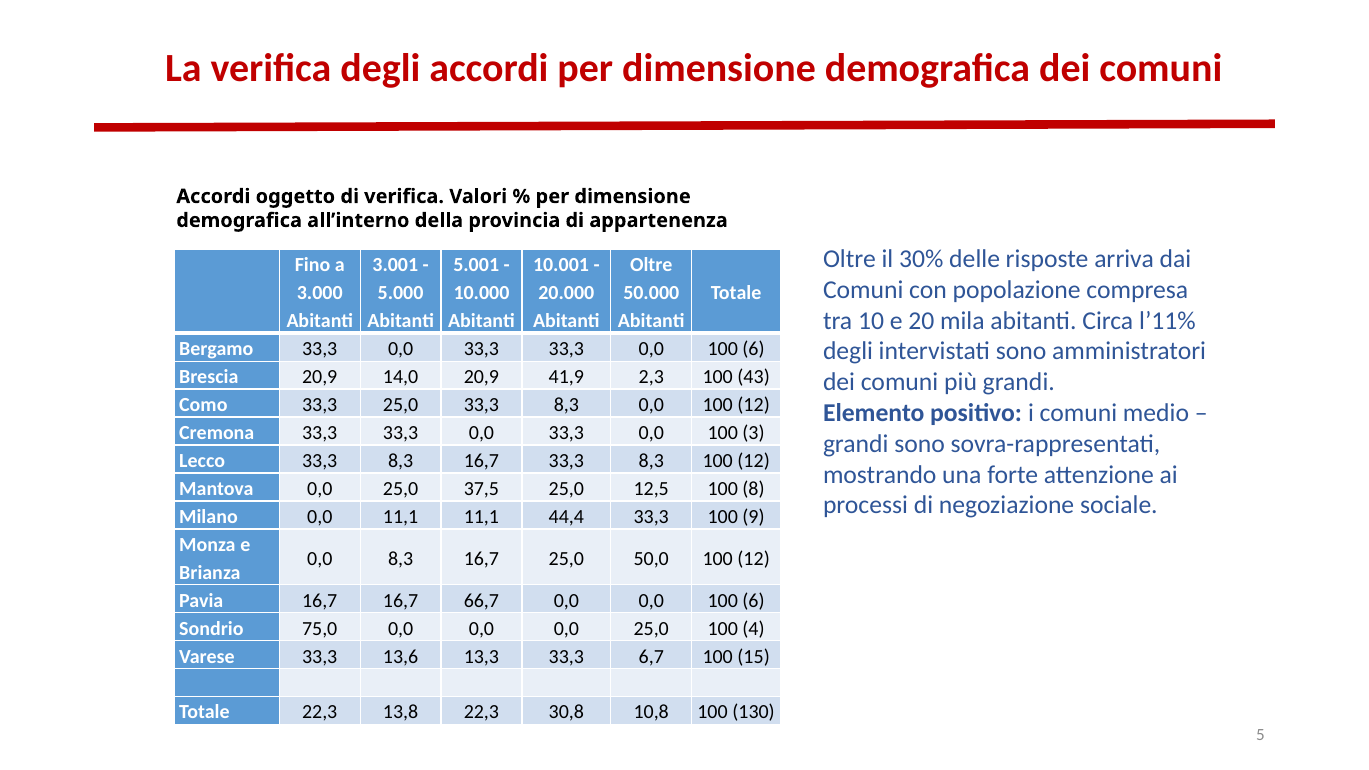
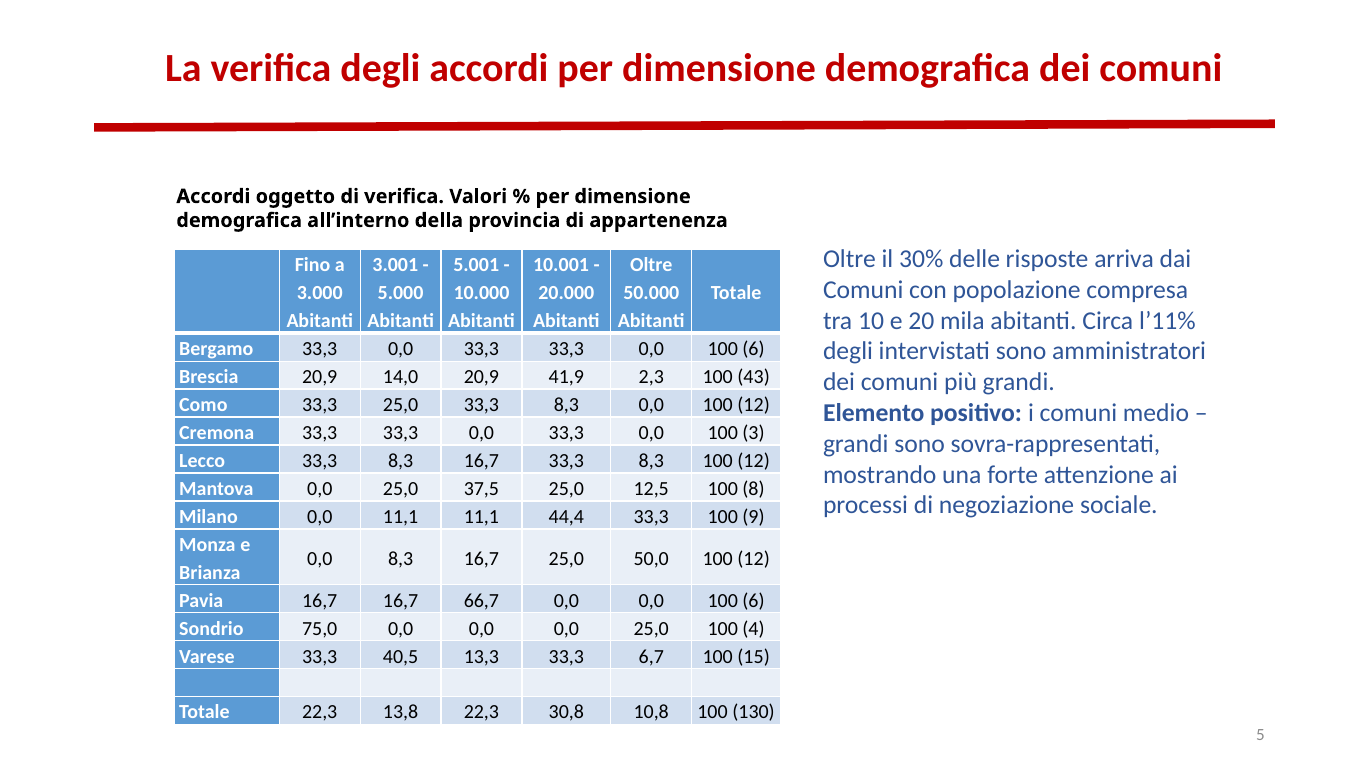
13,6: 13,6 -> 40,5
